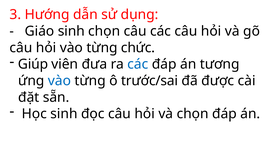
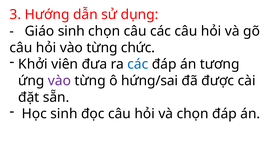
Giúp: Giúp -> Khởi
vào at (59, 81) colour: blue -> purple
trước/sai: trước/sai -> hứng/sai
